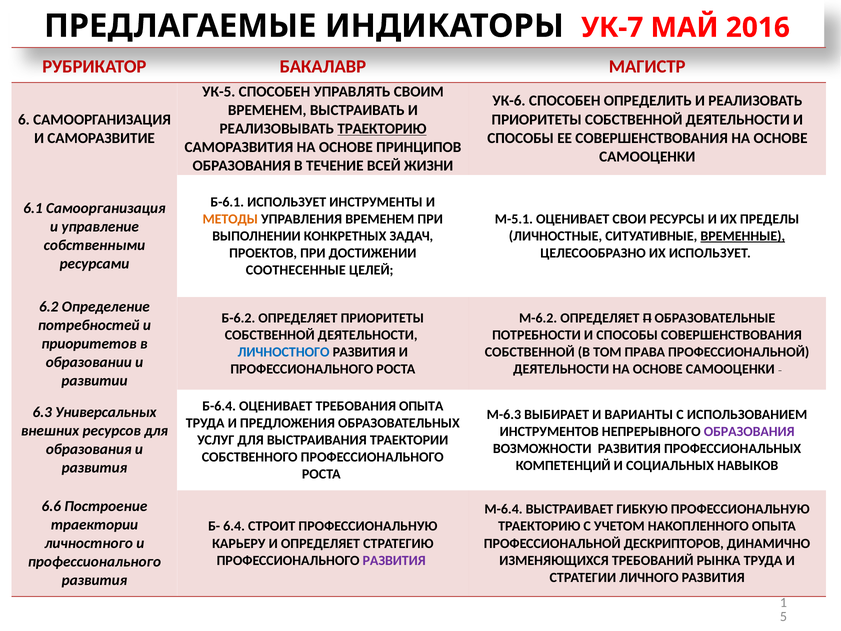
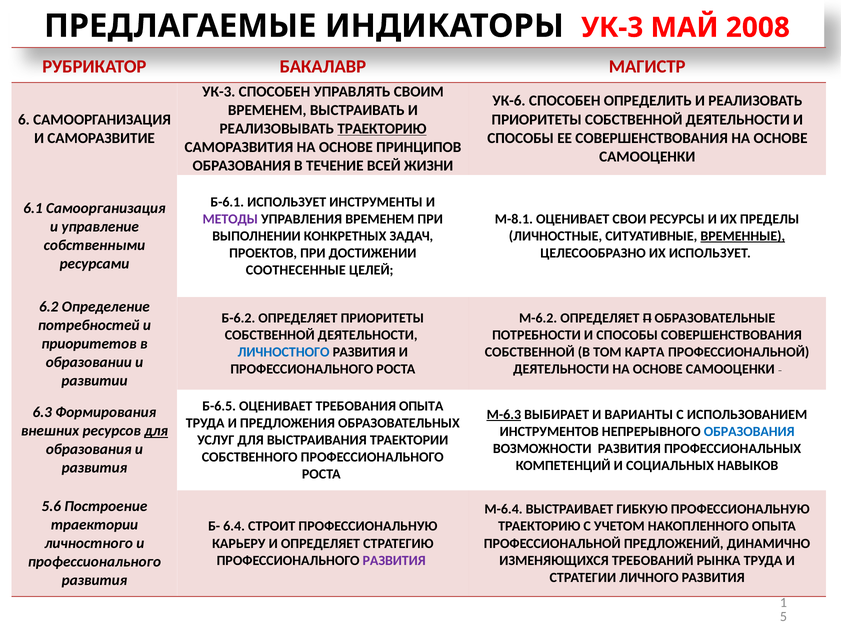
ИНДИКАТОРЫ УК-7: УК-7 -> УК-3
2016: 2016 -> 2008
УК-5 at (219, 92): УК-5 -> УК-3
МЕТОДЫ colour: orange -> purple
М-5.1: М-5.1 -> М-8.1
ПРАВА: ПРАВА -> КАРТА
Б-6.4: Б-6.4 -> Б-6.5
Универсальных: Универсальных -> Формирования
М-6.3 underline: none -> present
для at (156, 431) underline: none -> present
ОБРАЗОВАНИЯ at (749, 431) colour: purple -> blue
6.6: 6.6 -> 5.6
ДЕСКРИПТОРОВ: ДЕСКРИПТОРОВ -> ПРЕДЛОЖЕНИЙ
